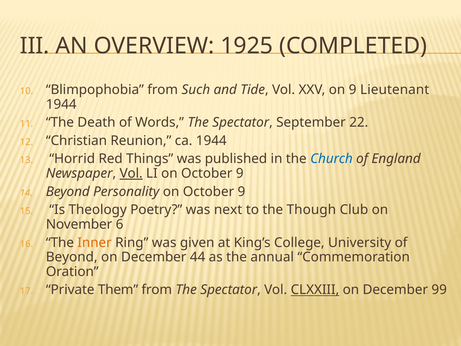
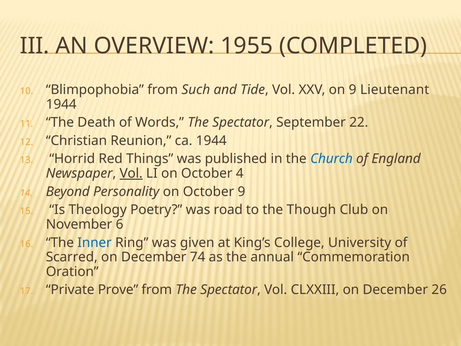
1925: 1925 -> 1955
LI on October 9: 9 -> 4
next: next -> road
Inner colour: orange -> blue
Beyond at (72, 257): Beyond -> Scarred
44: 44 -> 74
Them: Them -> Prove
CLXXIII underline: present -> none
99: 99 -> 26
